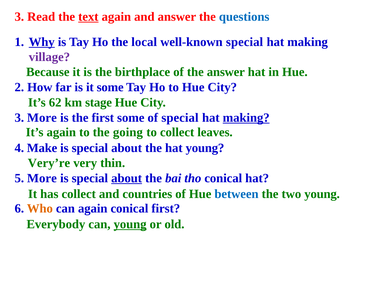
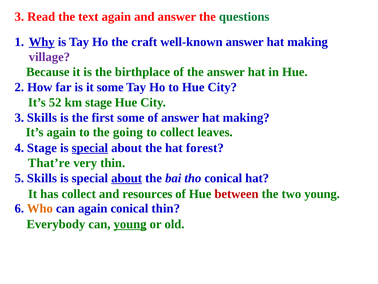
text underline: present -> none
questions colour: blue -> green
local: local -> craft
well-known special: special -> answer
62: 62 -> 52
3 More: More -> Skills
of special: special -> answer
making at (246, 117) underline: present -> none
4 Make: Make -> Stage
special at (90, 148) underline: none -> present
hat young: young -> forest
Very’re: Very’re -> That’re
5 More: More -> Skills
countries: countries -> resources
between colour: blue -> red
conical first: first -> thin
